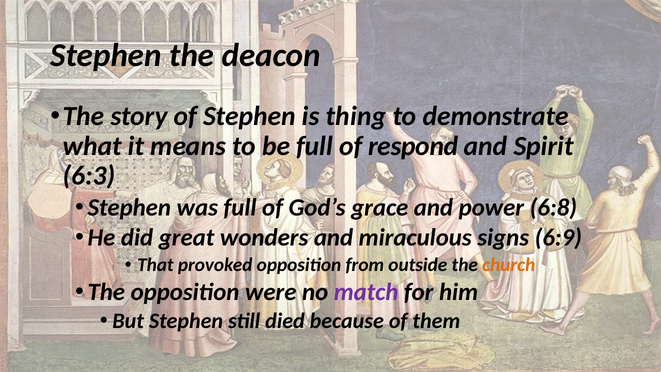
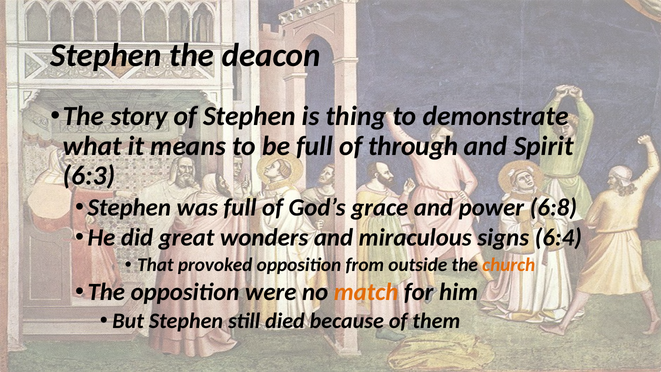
respond: respond -> through
6:9: 6:9 -> 6:4
match colour: purple -> orange
